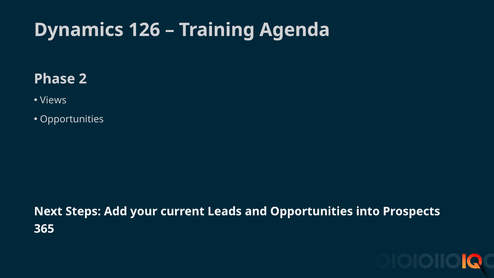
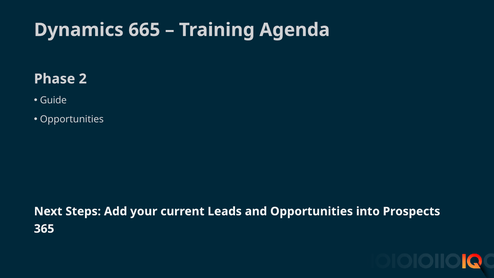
126: 126 -> 665
Views: Views -> Guide
